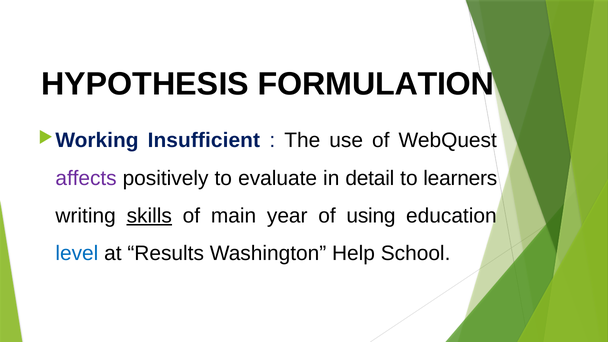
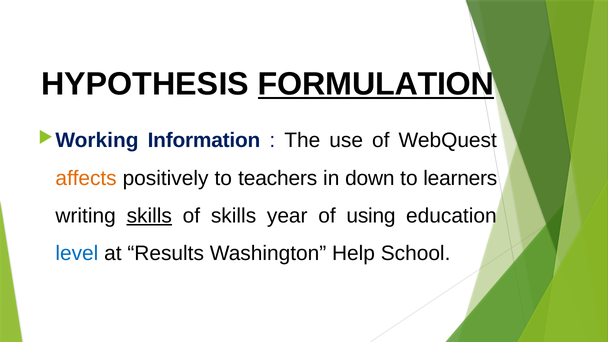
FORMULATION underline: none -> present
Insufficient: Insufficient -> Information
affects colour: purple -> orange
evaluate: evaluate -> teachers
detail: detail -> down
of main: main -> skills
